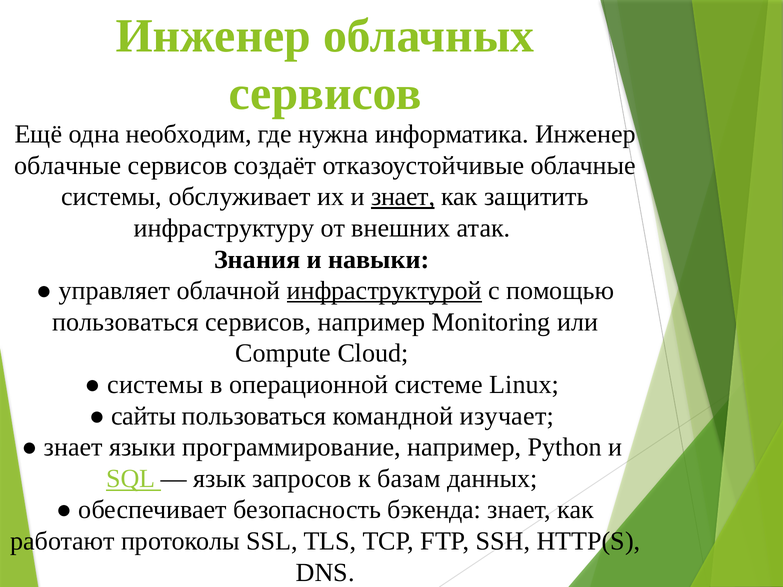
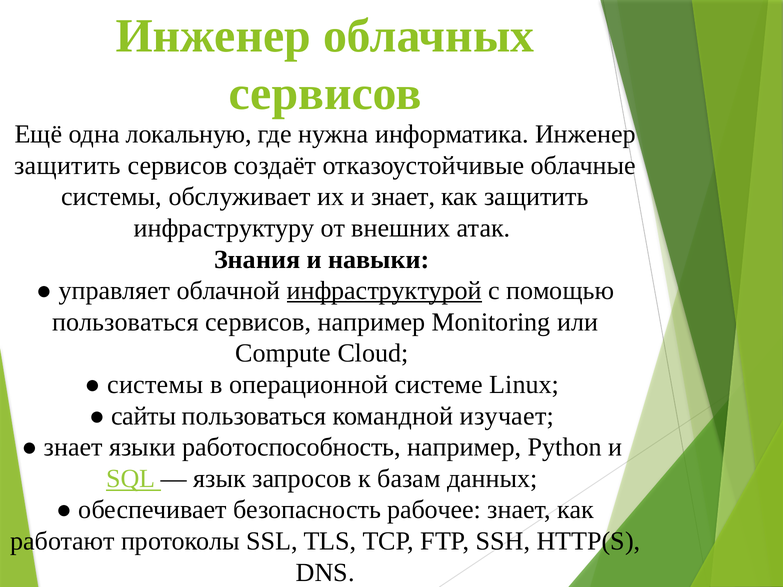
необходим: необходим -> локальную
облачные at (68, 166): облачные -> защитить
знает at (403, 197) underline: present -> none
программирование: программирование -> работоспособность
бэкенда: бэкенда -> рабочее
